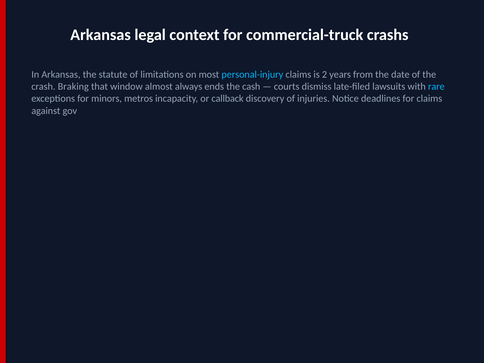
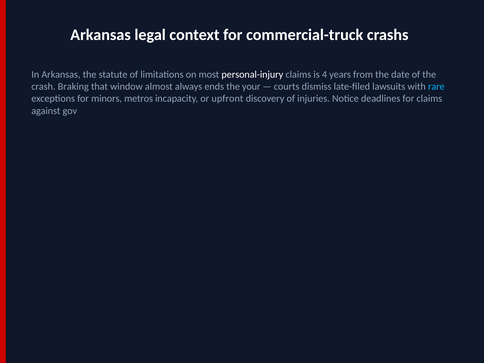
personal-injury colour: light blue -> white
2: 2 -> 4
cash: cash -> your
callback: callback -> upfront
